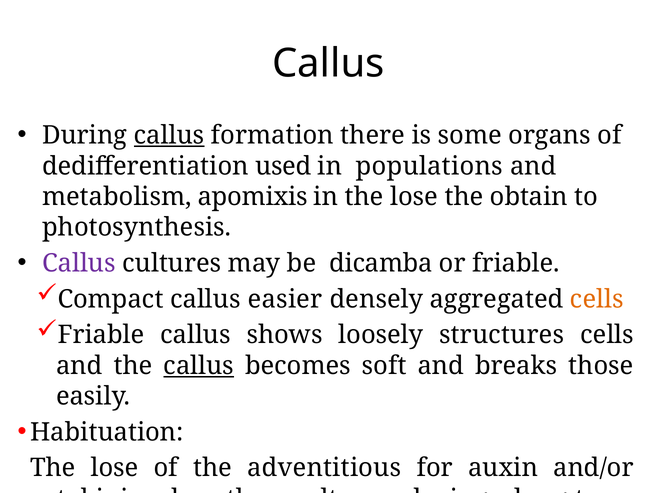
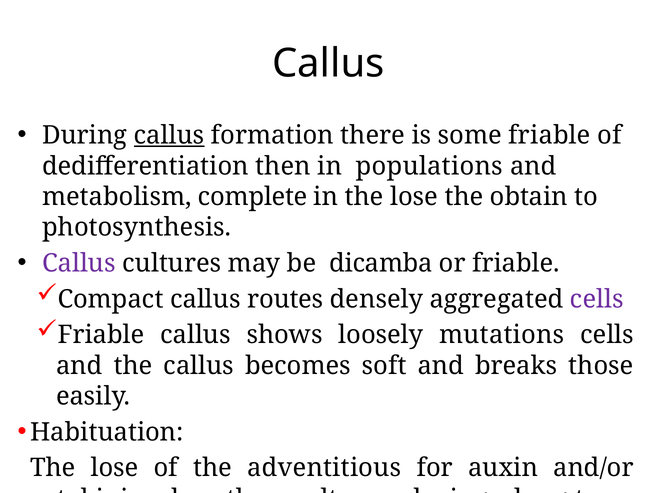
some organs: organs -> friable
used: used -> then
apomixis: apomixis -> complete
easier: easier -> routes
cells at (597, 299) colour: orange -> purple
structures: structures -> mutations
callus at (199, 365) underline: present -> none
